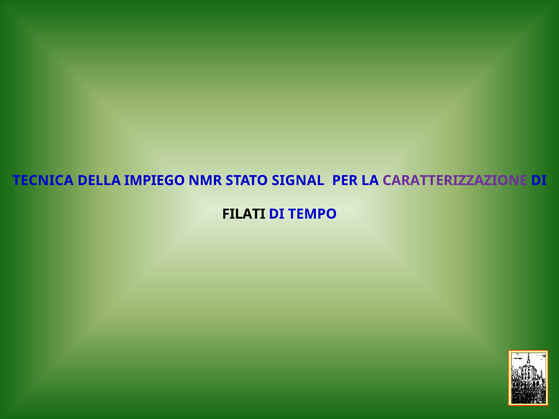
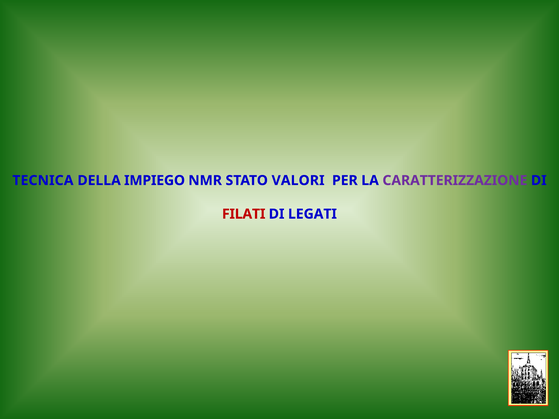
SIGNAL: SIGNAL -> VALORI
FILATI colour: black -> red
TEMPO: TEMPO -> LEGATI
